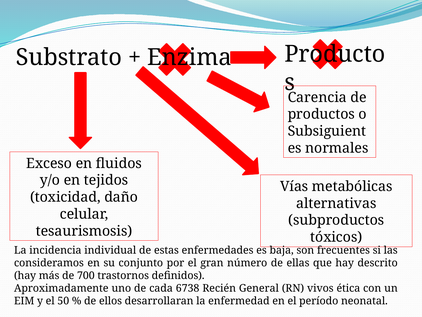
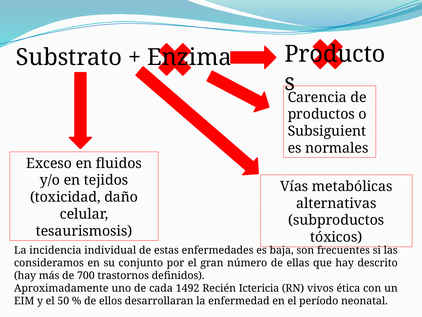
6738: 6738 -> 1492
General: General -> Ictericia
